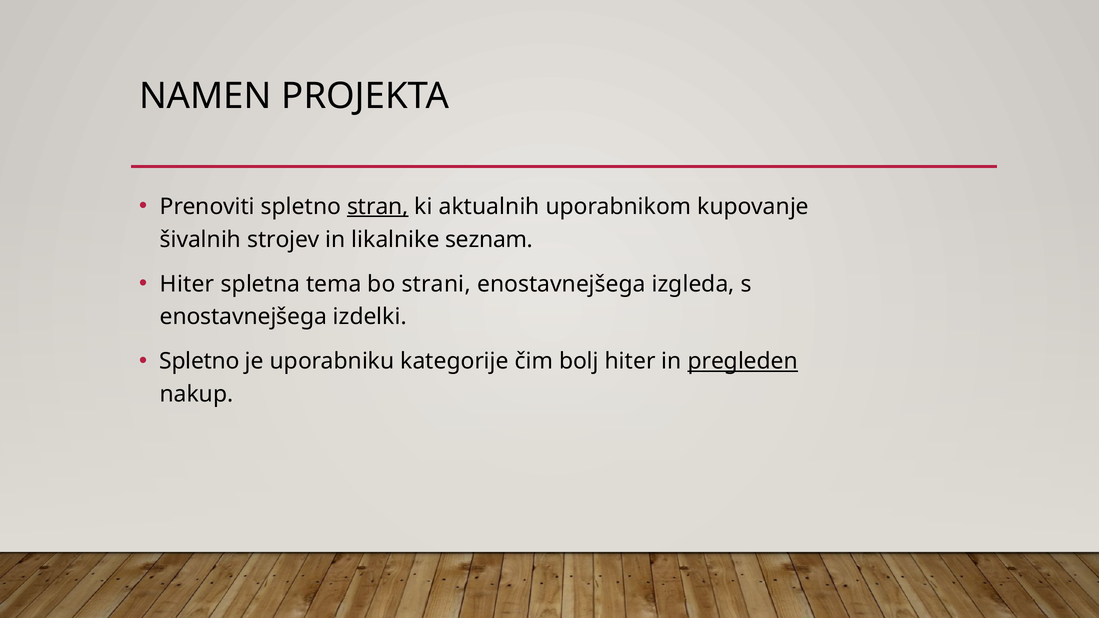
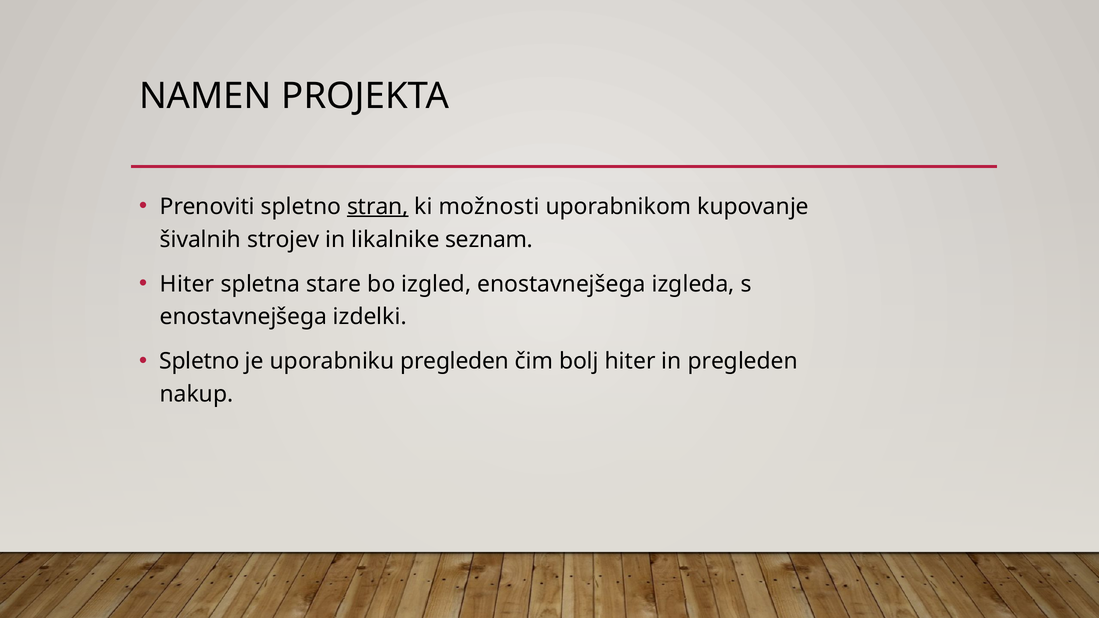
aktualnih: aktualnih -> možnosti
tema: tema -> stare
strani: strani -> izgled
uporabniku kategorije: kategorije -> pregleden
pregleden at (743, 361) underline: present -> none
